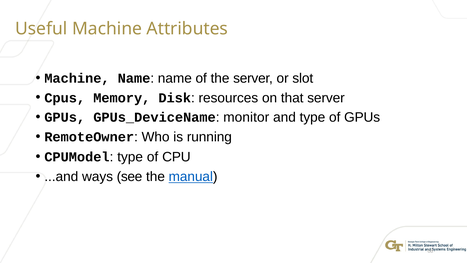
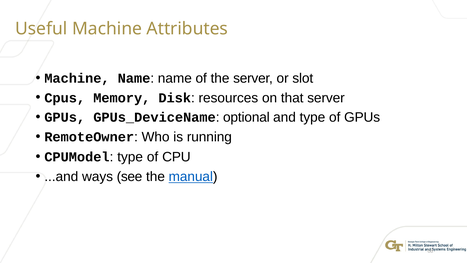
monitor: monitor -> optional
